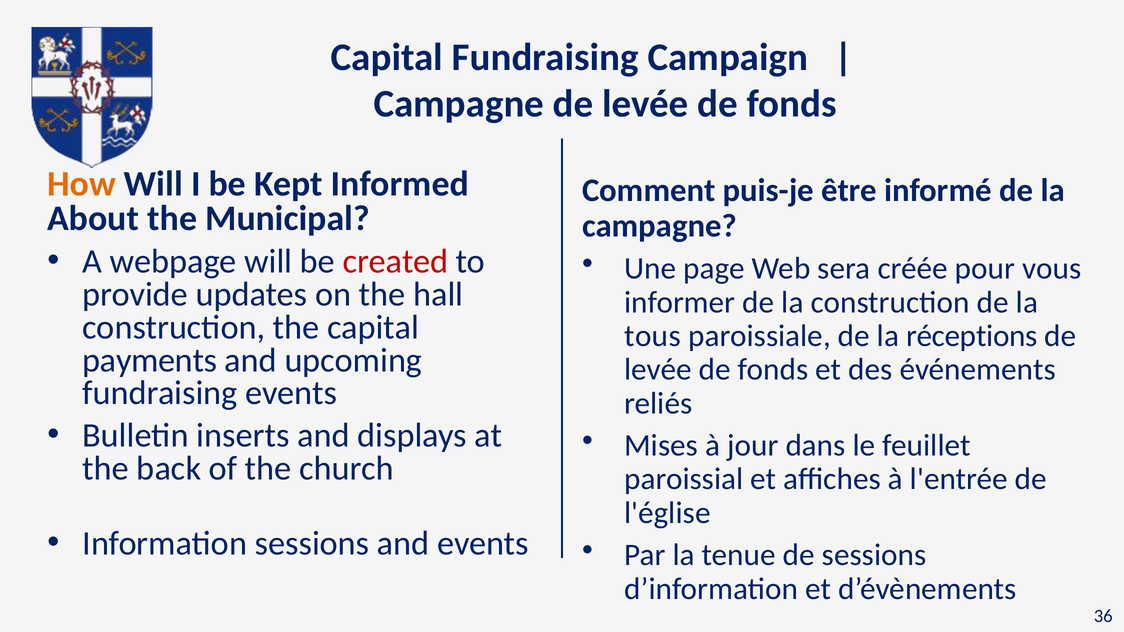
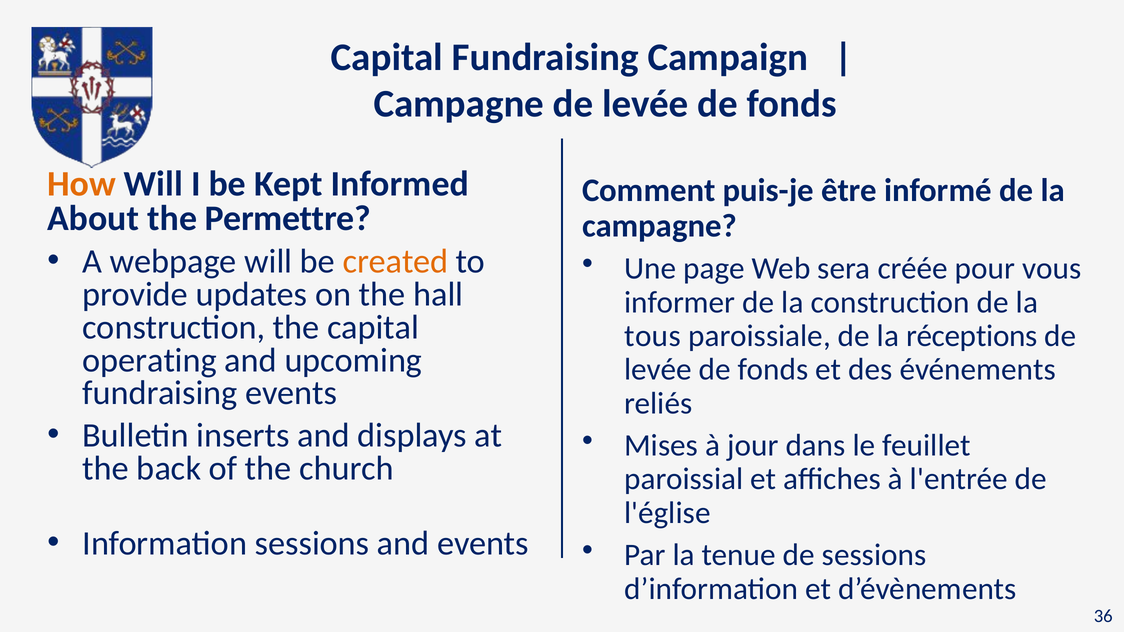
Municipal: Municipal -> Permettre
created colour: red -> orange
payments: payments -> operating
